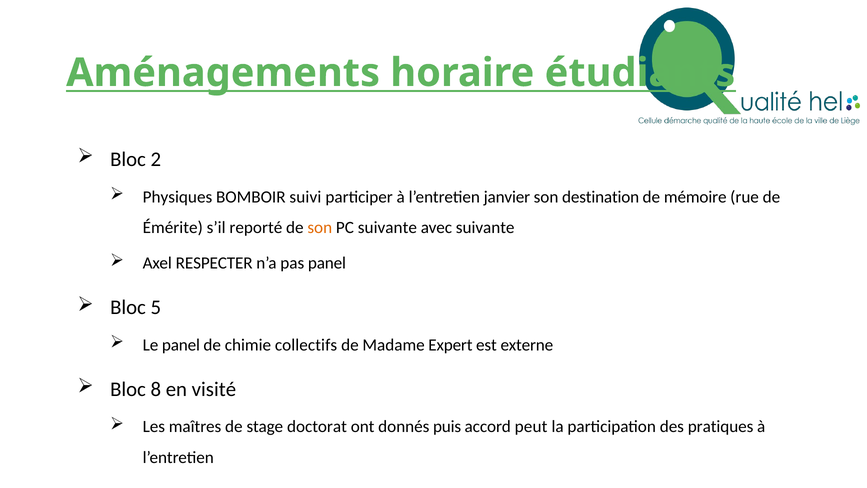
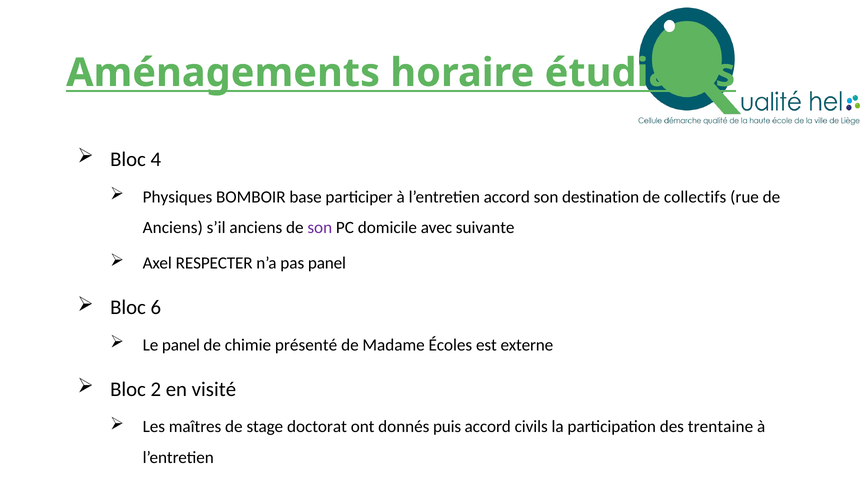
2: 2 -> 4
suivi: suivi -> base
l’entretien janvier: janvier -> accord
mémoire: mémoire -> collectifs
Émérite at (173, 228): Émérite -> Anciens
s’il reporté: reporté -> anciens
son at (320, 228) colour: orange -> purple
PC suivante: suivante -> domicile
5: 5 -> 6
collectifs: collectifs -> présenté
Expert: Expert -> Écoles
8: 8 -> 2
peut: peut -> civils
pratiques: pratiques -> trentaine
